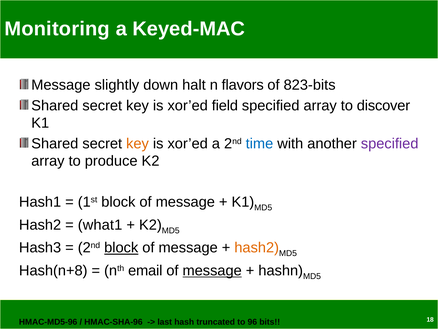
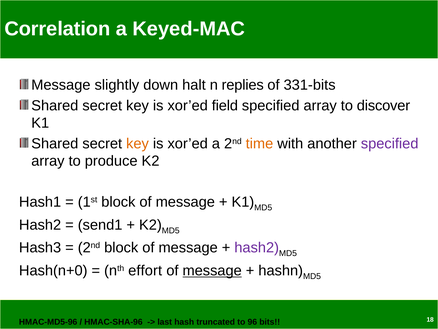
Monitoring: Monitoring -> Correlation
flavors: flavors -> replies
823-bits: 823-bits -> 331-bits
time colour: blue -> orange
what1: what1 -> send1
block at (121, 247) underline: present -> none
hash2 at (257, 247) colour: orange -> purple
Hash(n+8: Hash(n+8 -> Hash(n+0
email: email -> effort
